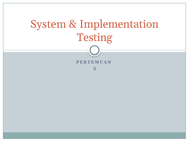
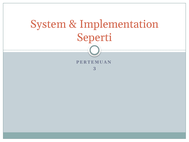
Testing: Testing -> Seperti
